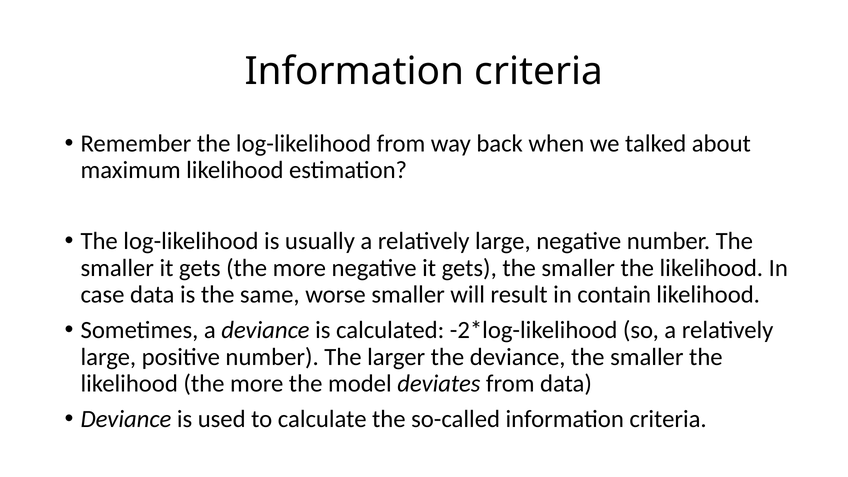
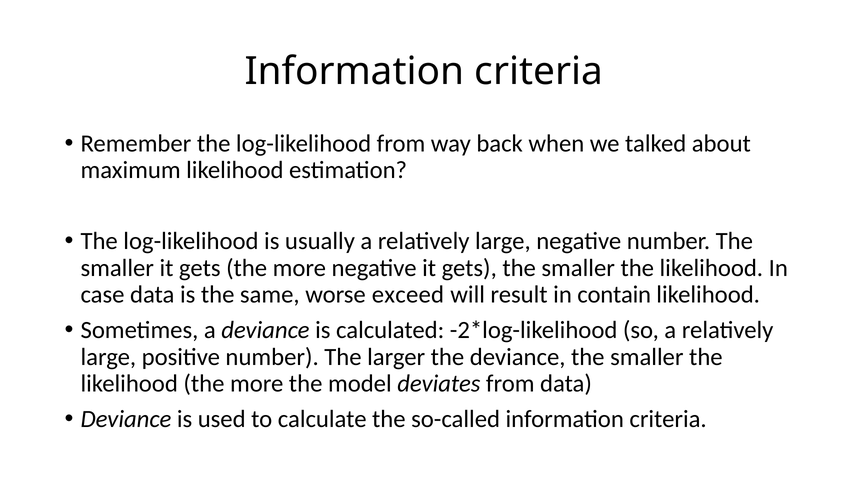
worse smaller: smaller -> exceed
